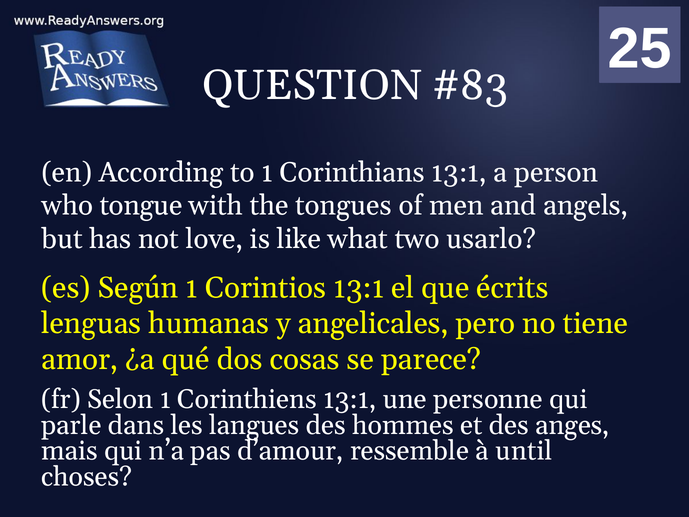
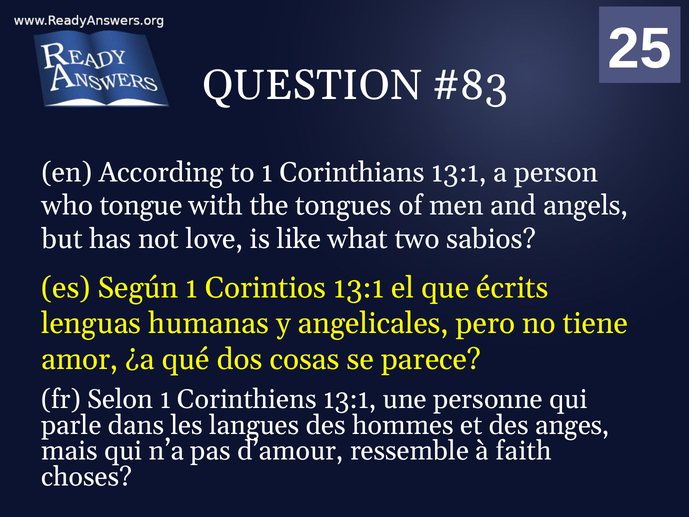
usarlo: usarlo -> sabios
until: until -> faith
